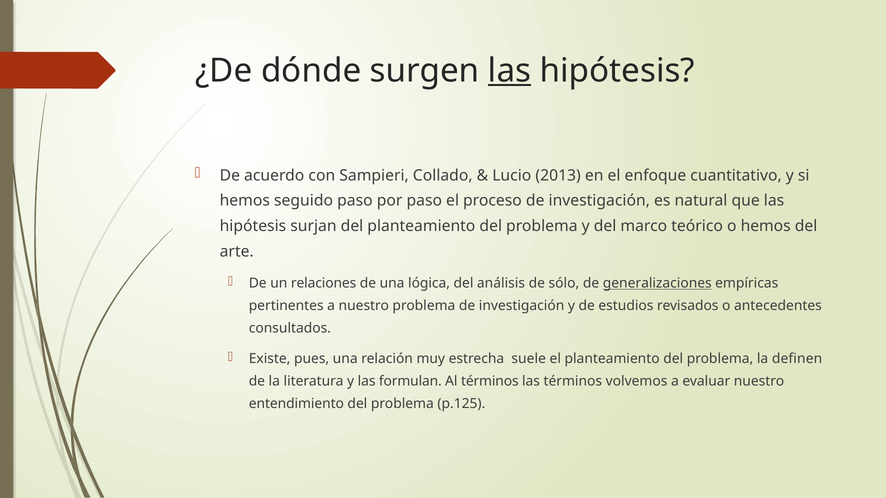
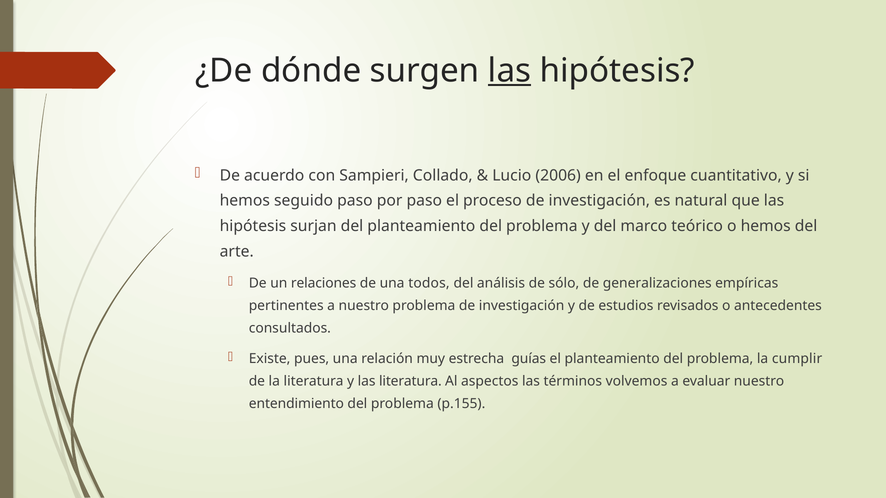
2013: 2013 -> 2006
lógica: lógica -> todos
generalizaciones underline: present -> none
suele: suele -> guías
definen: definen -> cumplir
las formulan: formulan -> literatura
Al términos: términos -> aspectos
p.125: p.125 -> p.155
